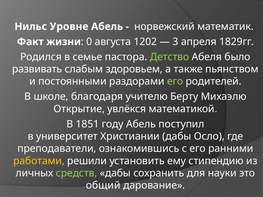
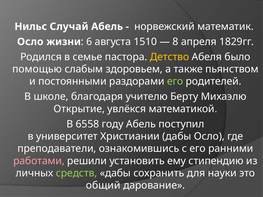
Уровне: Уровне -> Случай
Факт at (30, 42): Факт -> Осло
0: 0 -> 6
1202: 1202 -> 1510
3: 3 -> 8
Детство colour: light green -> yellow
развивать: развивать -> помощью
1851: 1851 -> 6558
работами colour: yellow -> pink
